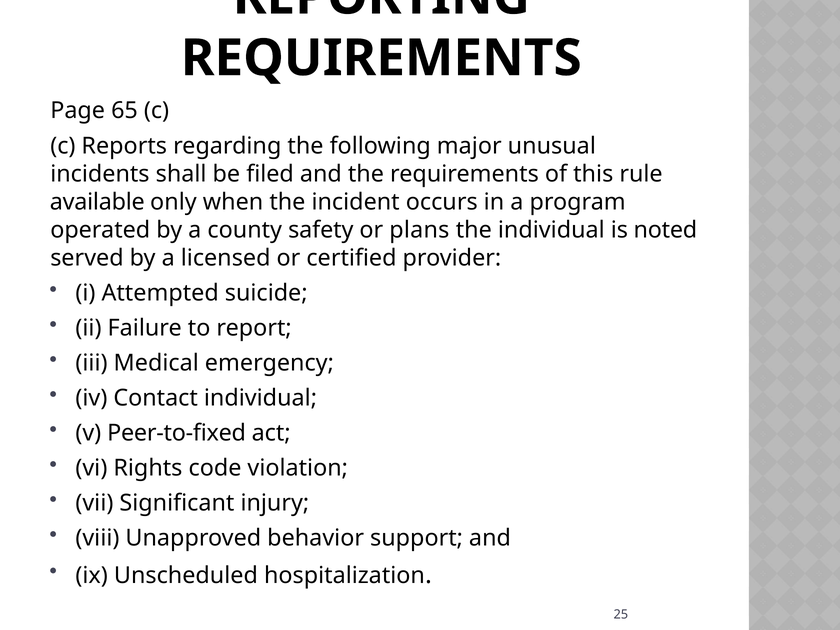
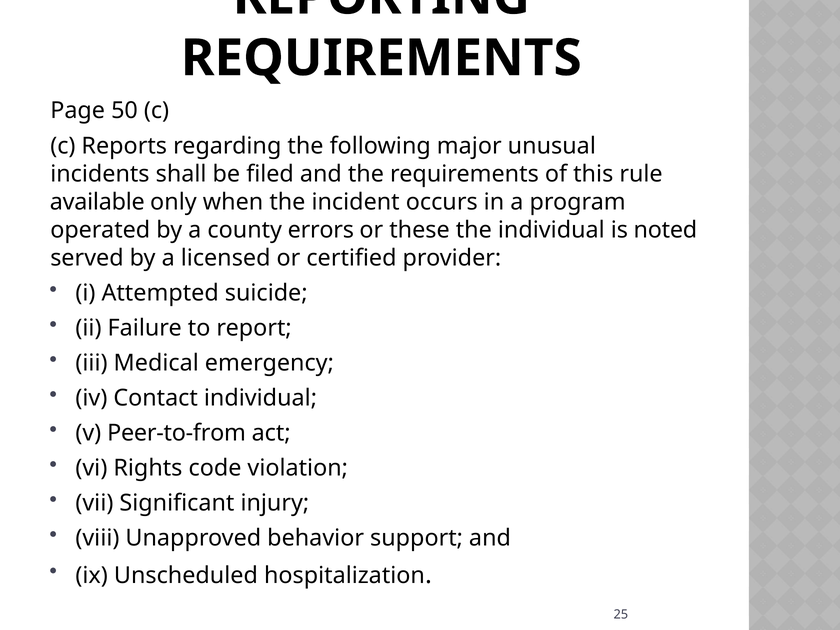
65: 65 -> 50
safety: safety -> errors
plans: plans -> these
Peer-to-fixed: Peer-to-fixed -> Peer-to-from
